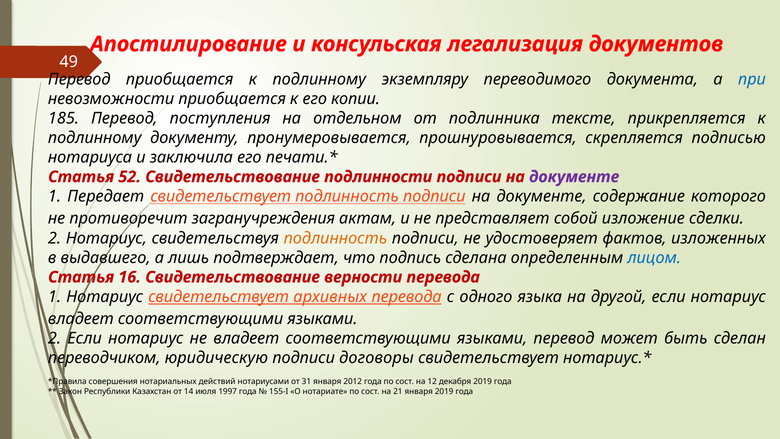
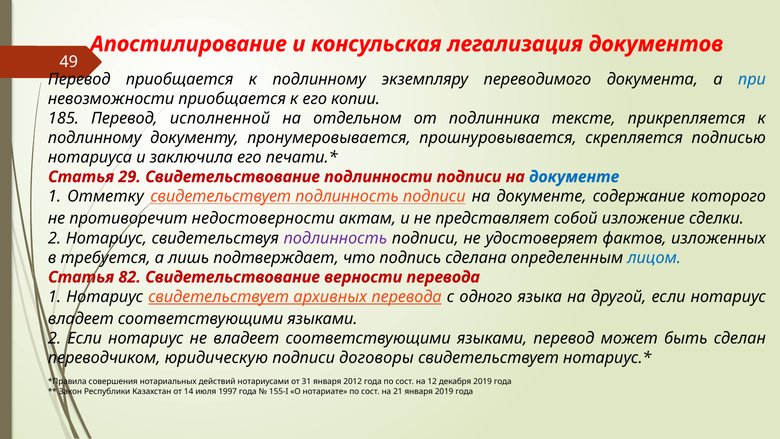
поступления: поступления -> исполненной
52: 52 -> 29
документе at (574, 177) colour: purple -> blue
Передает: Передает -> Отметку
загранучреждения: загранучреждения -> недостоверности
подлинность at (335, 238) colour: orange -> purple
выдавшего: выдавшего -> требуется
16: 16 -> 82
